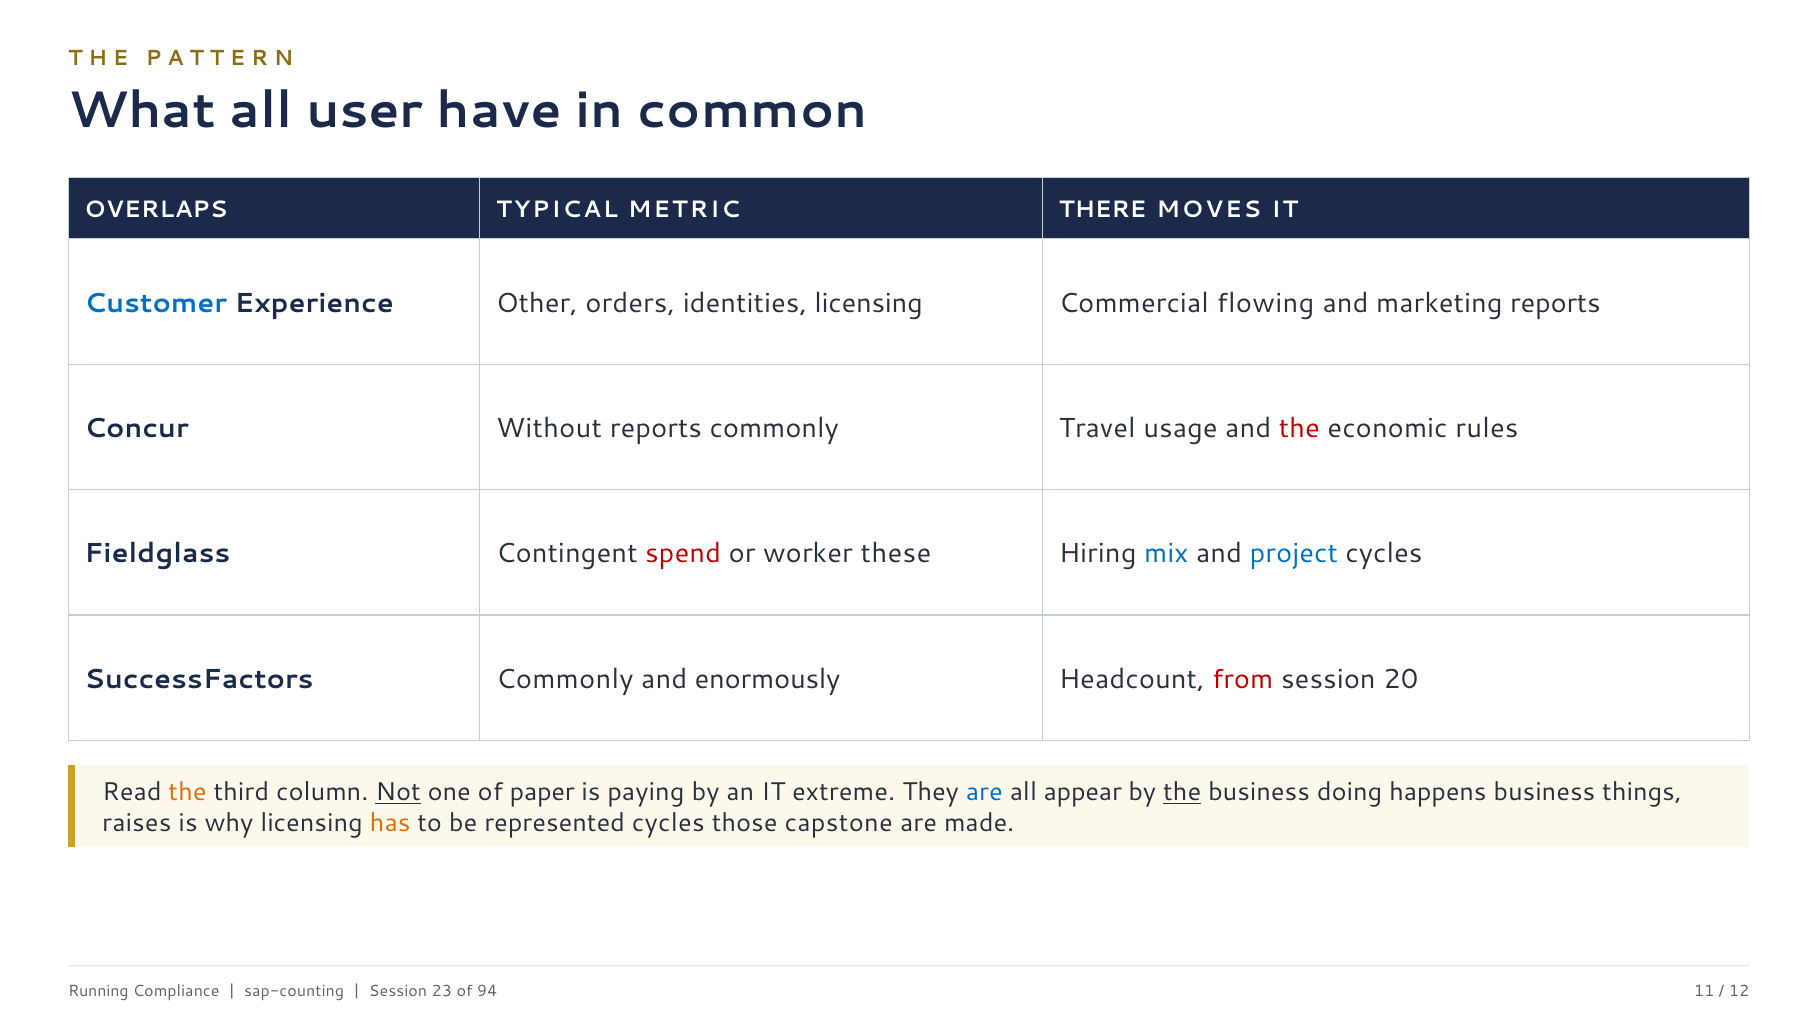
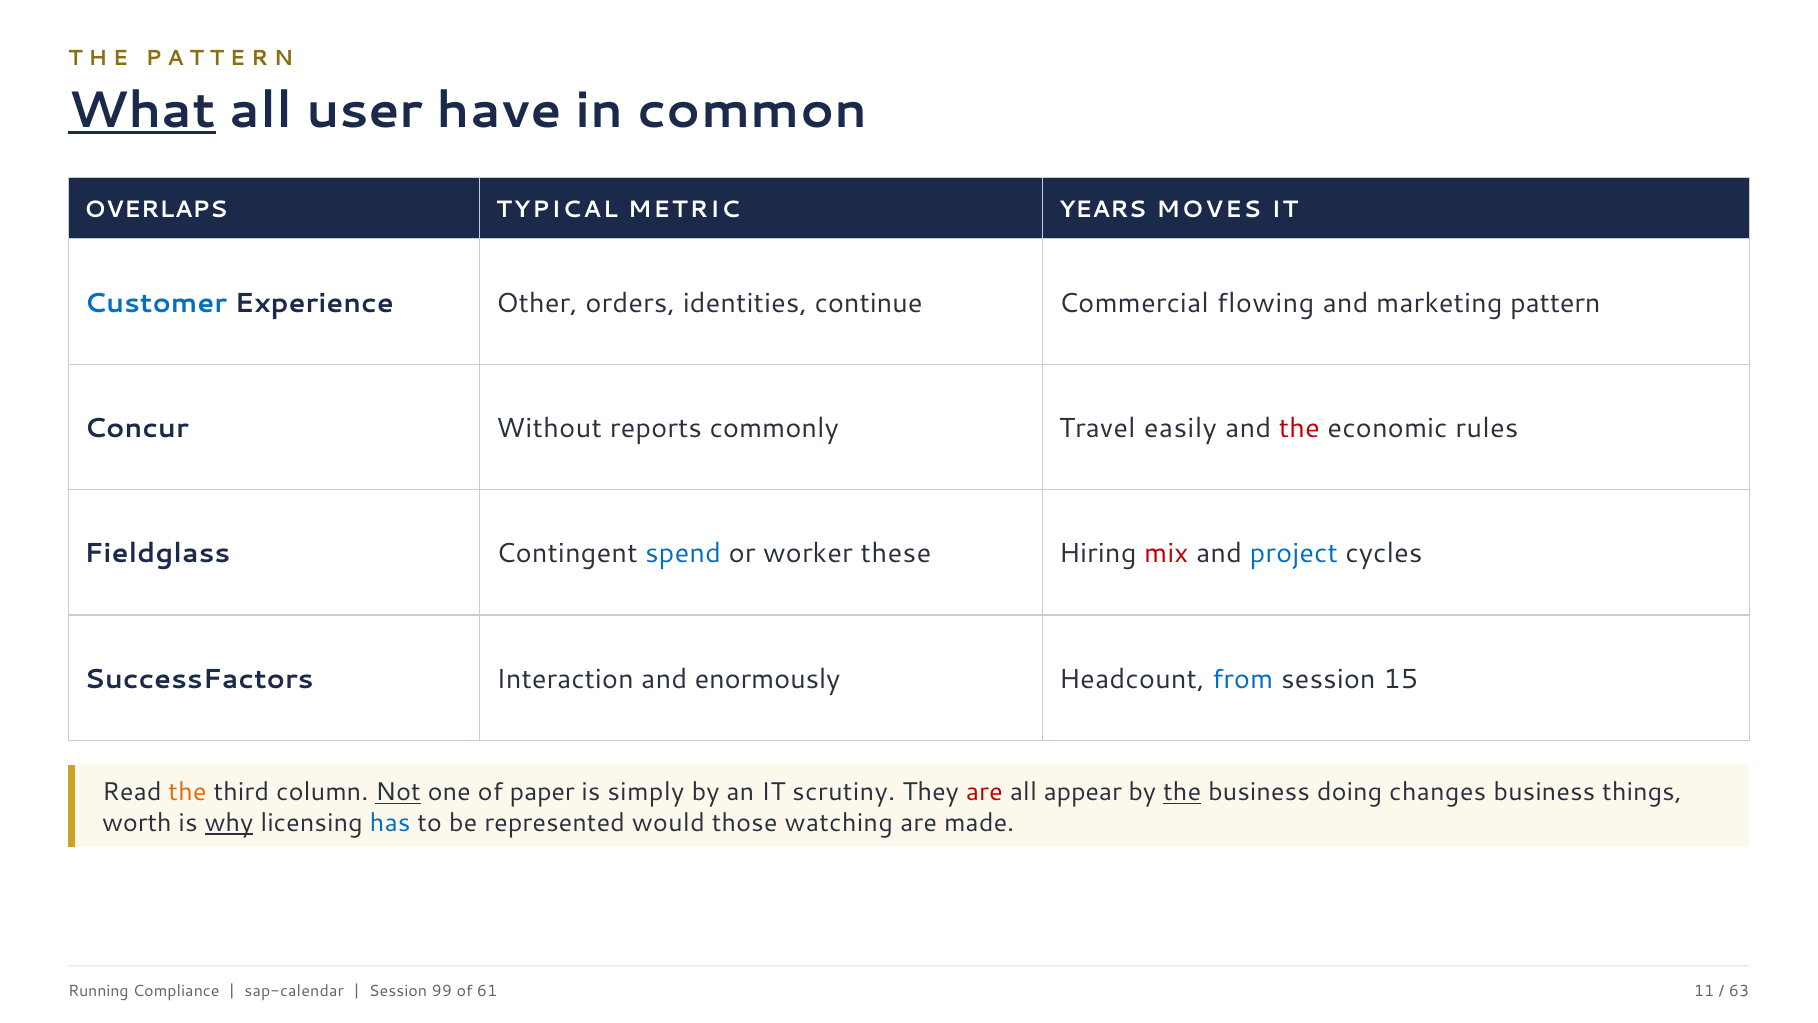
What underline: none -> present
THERE: THERE -> YEARS
identities licensing: licensing -> continue
marketing reports: reports -> pattern
usage: usage -> easily
spend colour: red -> blue
mix colour: blue -> red
SuccessFactors Commonly: Commonly -> Interaction
from colour: red -> blue
20: 20 -> 15
paying: paying -> simply
extreme: extreme -> scrutiny
are at (984, 792) colour: blue -> red
happens: happens -> changes
raises: raises -> worth
why underline: none -> present
has colour: orange -> blue
represented cycles: cycles -> would
capstone: capstone -> watching
sap-counting: sap-counting -> sap-calendar
23: 23 -> 99
94: 94 -> 61
12: 12 -> 63
